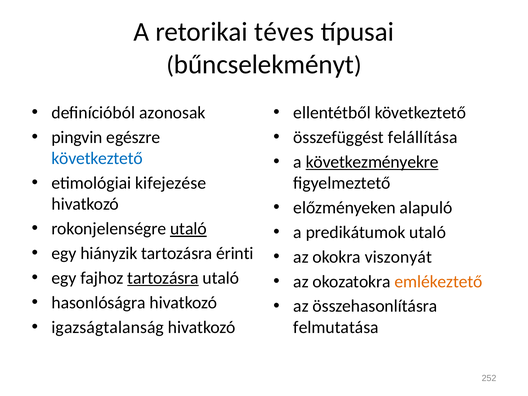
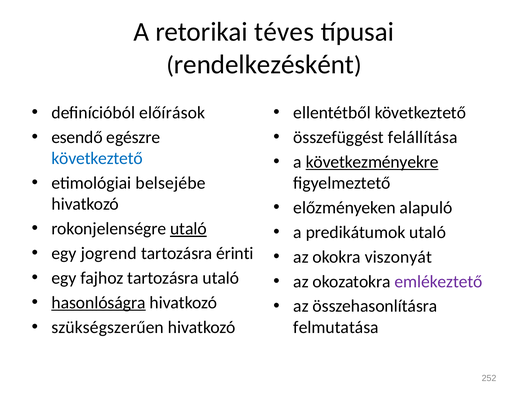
bűncselekményt: bűncselekményt -> rendelkezésként
azonosak: azonosak -> előírások
pingvin: pingvin -> esendő
kifejezése: kifejezése -> belsejébe
hiányzik: hiányzik -> jogrend
tartozásra at (163, 278) underline: present -> none
emlékeztető colour: orange -> purple
hasonlóságra underline: none -> present
igazságtalanság: igazságtalanság -> szükségszerűen
